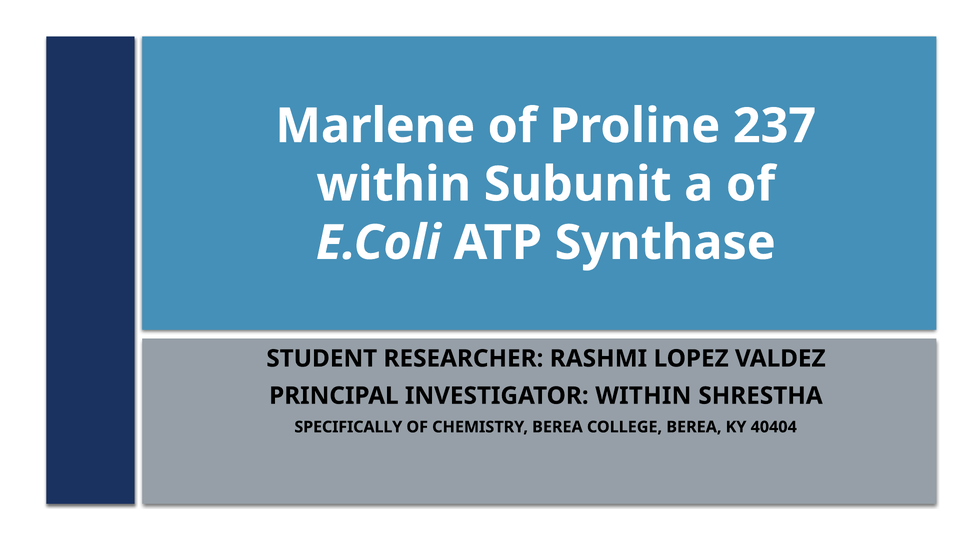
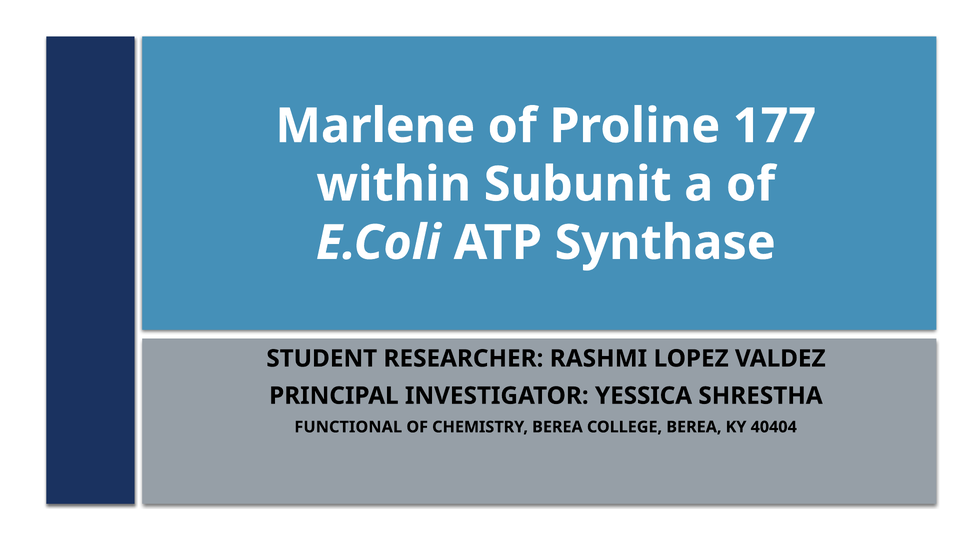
237: 237 -> 177
INVESTIGATOR WITHIN: WITHIN -> YESSICA
SPECIFICALLY: SPECIFICALLY -> FUNCTIONAL
